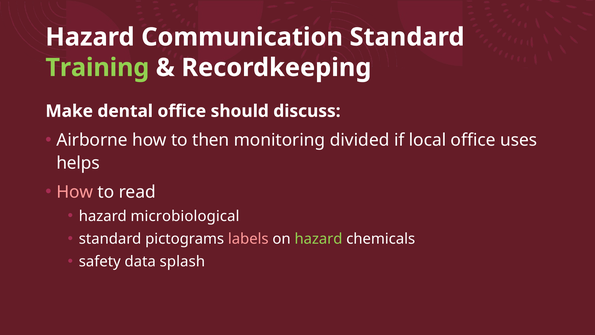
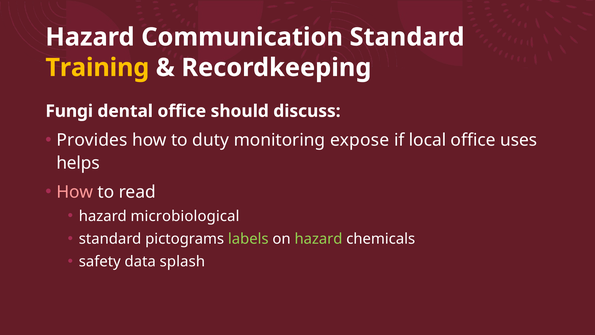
Training colour: light green -> yellow
Make: Make -> Fungi
Airborne: Airborne -> Provides
then: then -> duty
divided: divided -> expose
labels colour: pink -> light green
